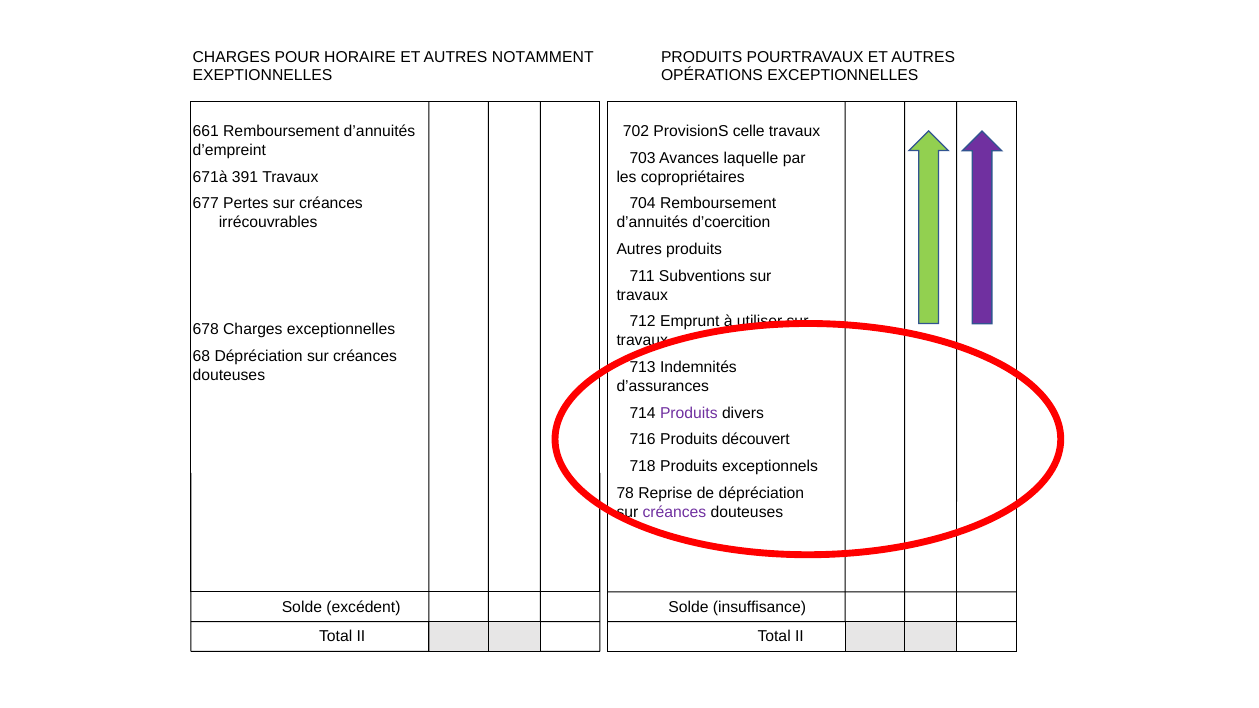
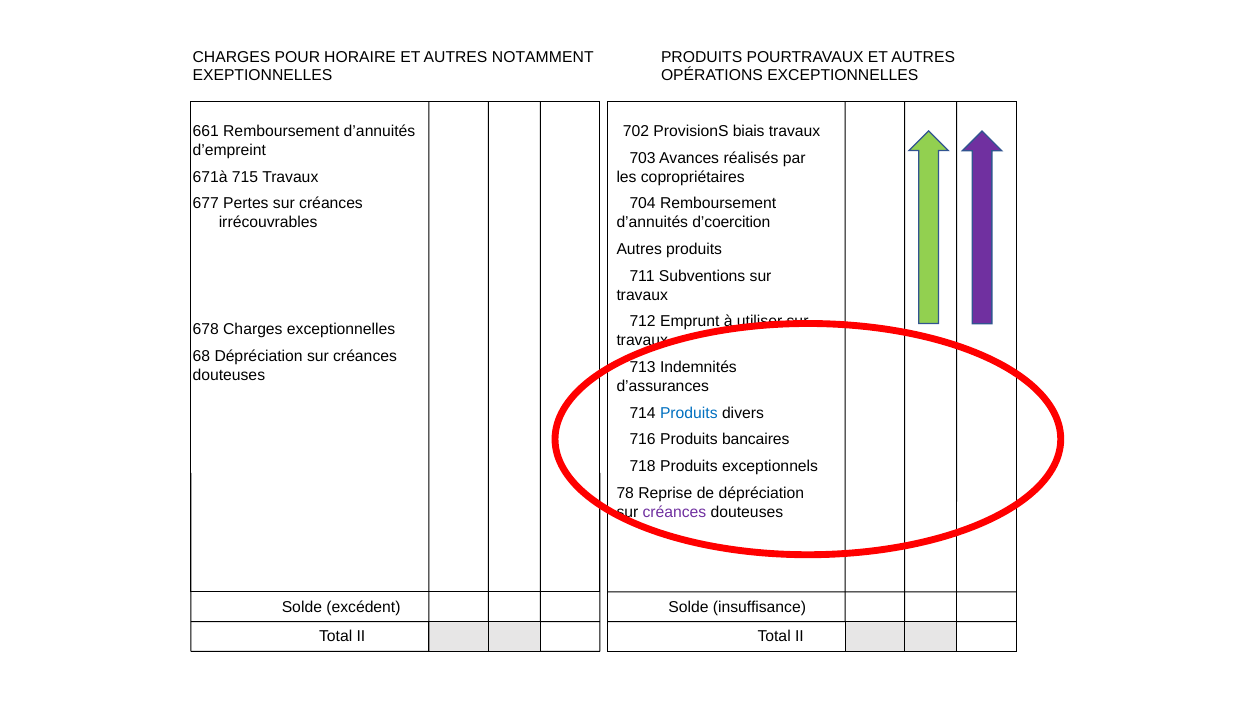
celle: celle -> biais
laquelle: laquelle -> réalisés
391: 391 -> 715
Produits at (689, 413) colour: purple -> blue
découvert: découvert -> bancaires
